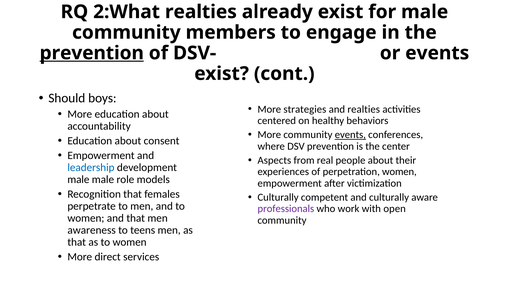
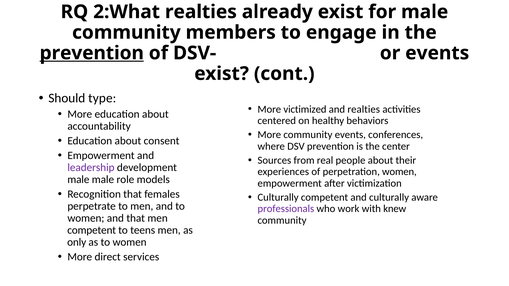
boys: boys -> type
strategies: strategies -> victimized
events at (350, 135) underline: present -> none
Aspects: Aspects -> Sources
leadership colour: blue -> purple
open: open -> knew
awareness at (92, 230): awareness -> competent
that at (77, 242): that -> only
